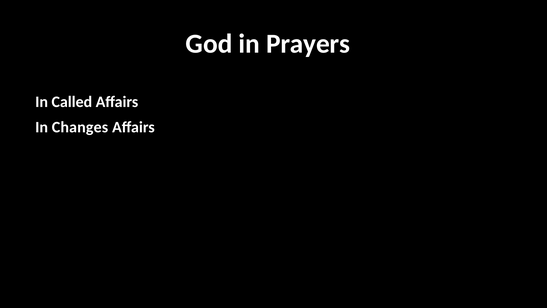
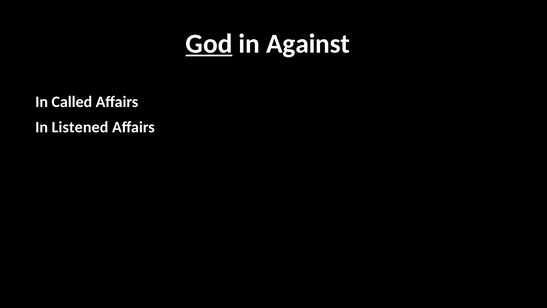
God underline: none -> present
Prayers: Prayers -> Against
Changes: Changes -> Listened
